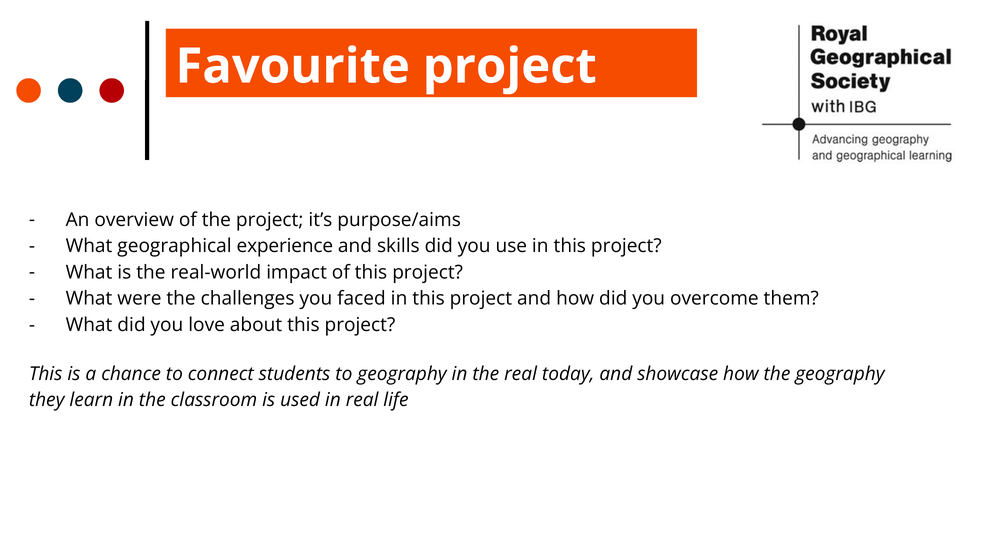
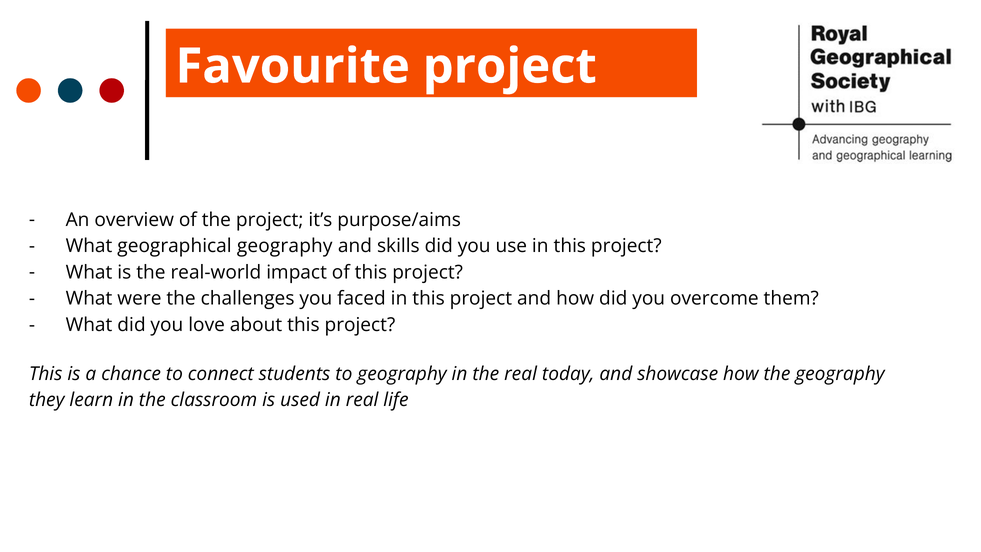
geographical experience: experience -> geography
